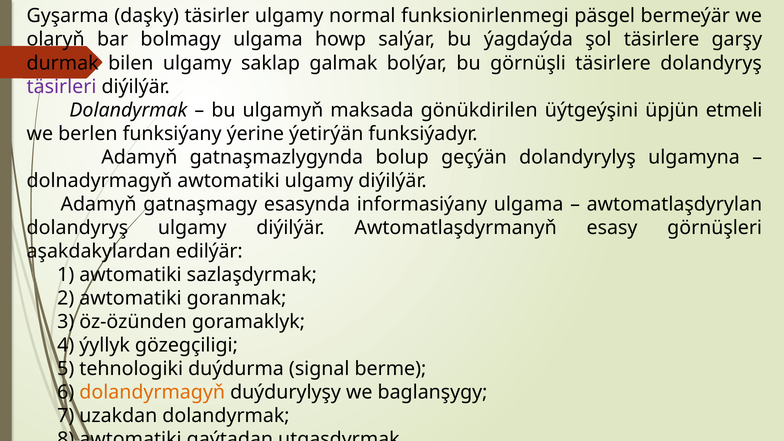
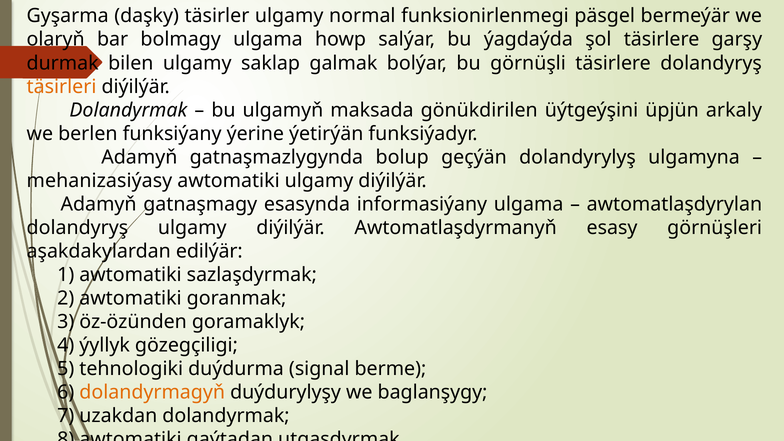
täsirleri colour: purple -> orange
etmeli: etmeli -> arkaly
dolnadyrmagyň: dolnadyrmagyň -> mehanizasiýasy
